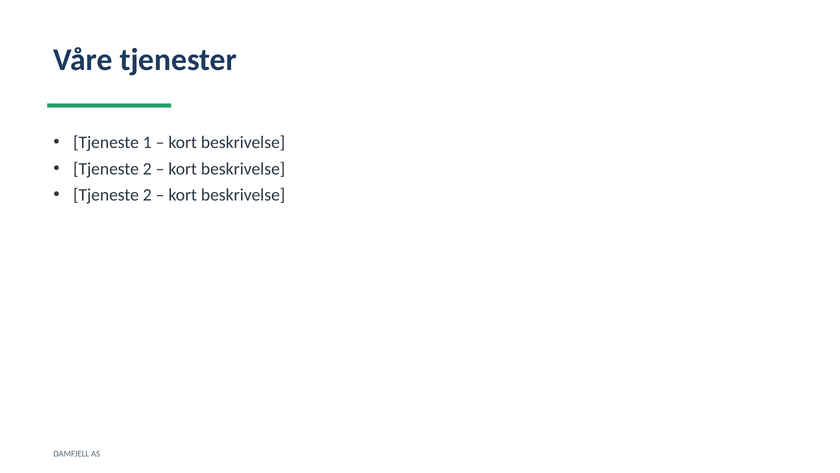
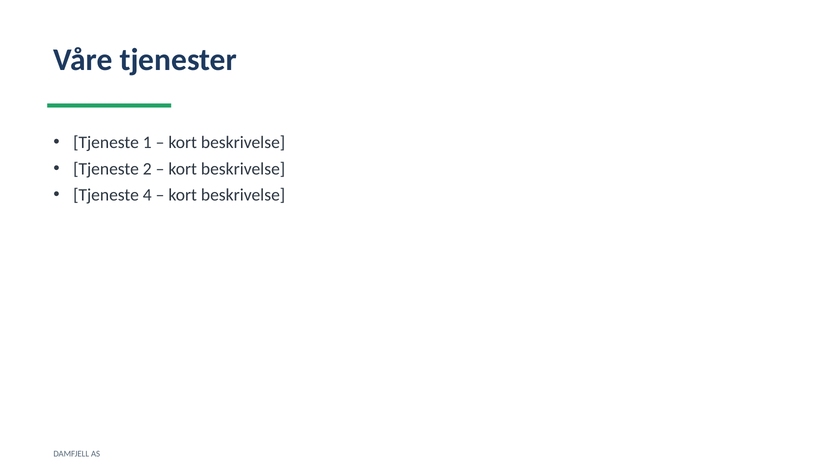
2 at (147, 195): 2 -> 4
